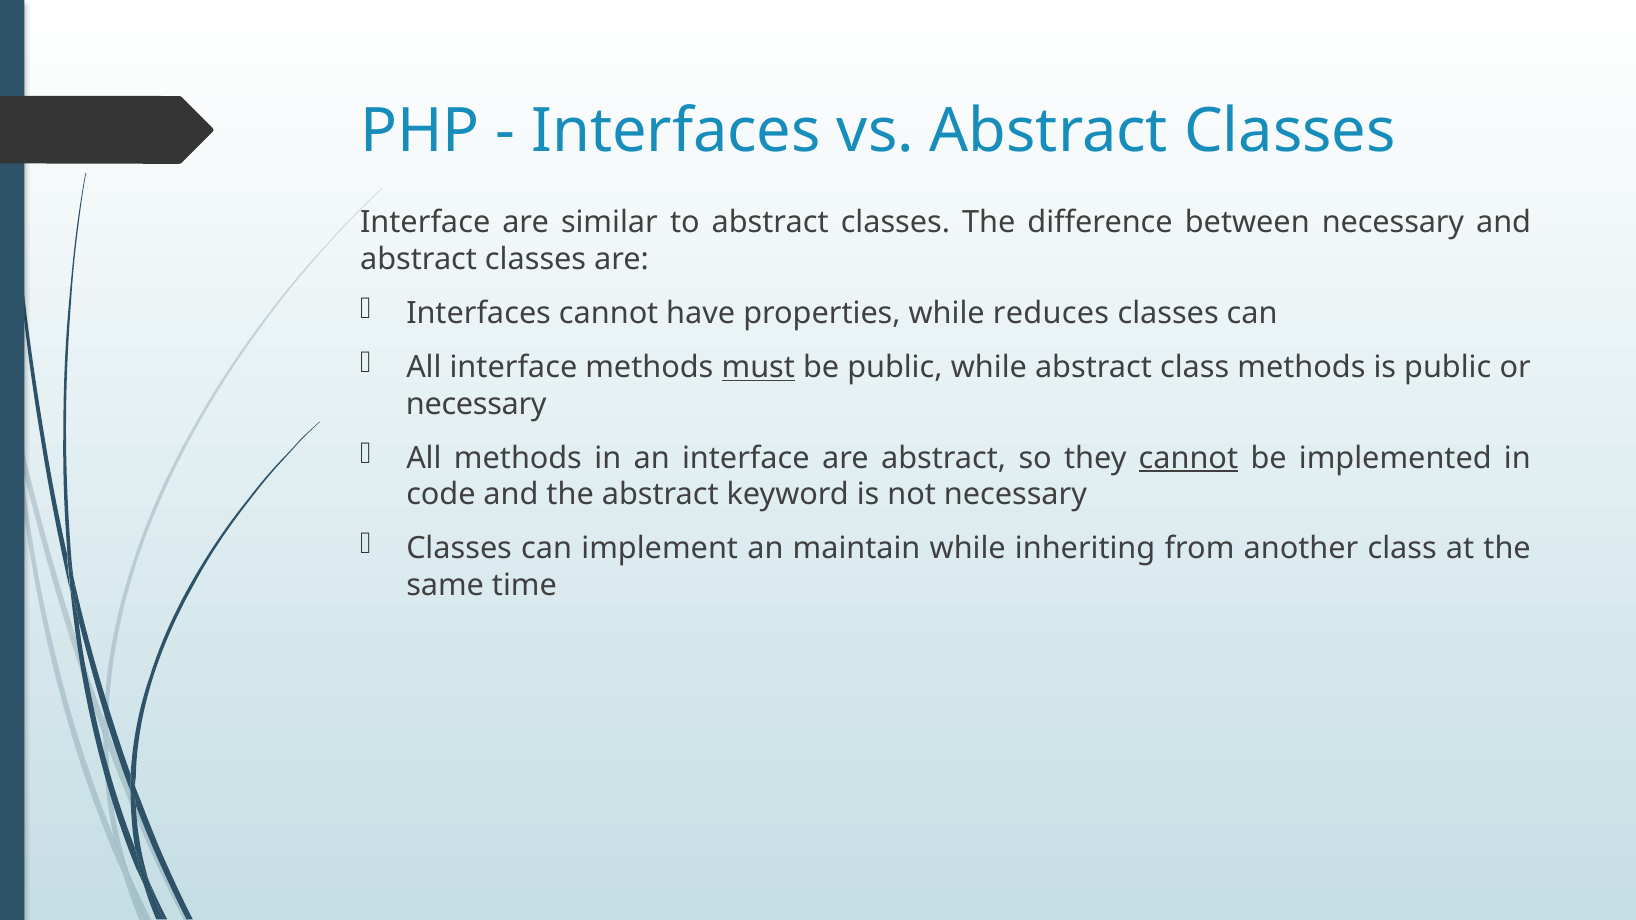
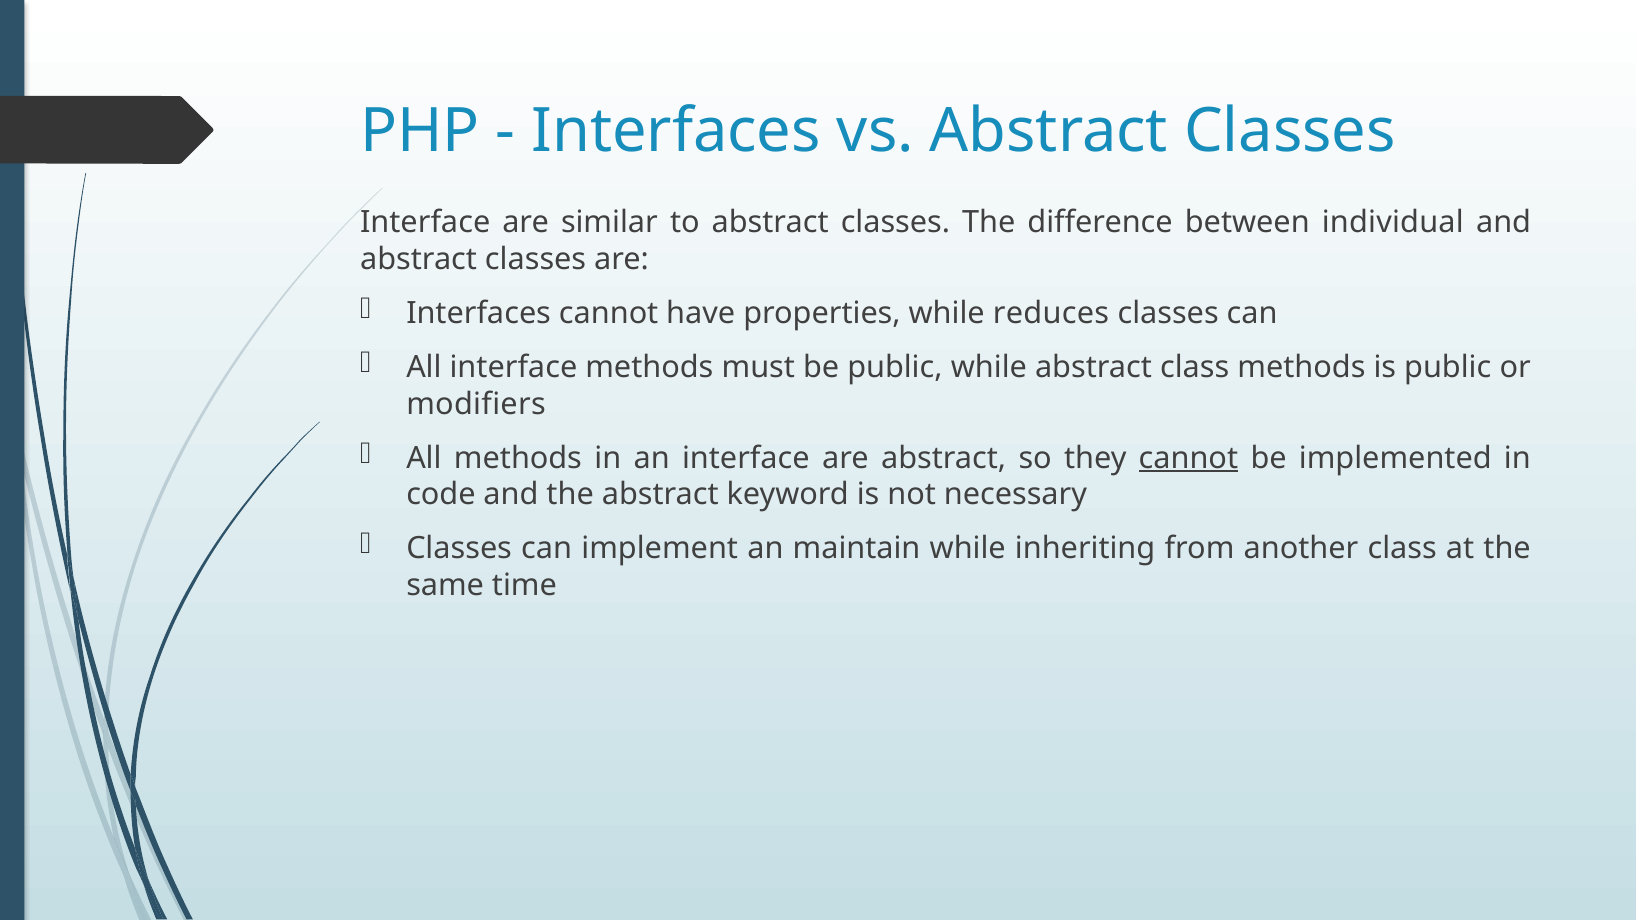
between necessary: necessary -> individual
must underline: present -> none
necessary at (476, 404): necessary -> modifiers
